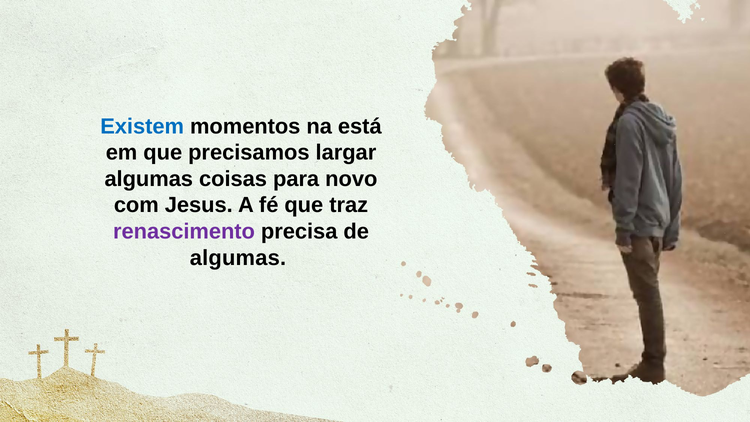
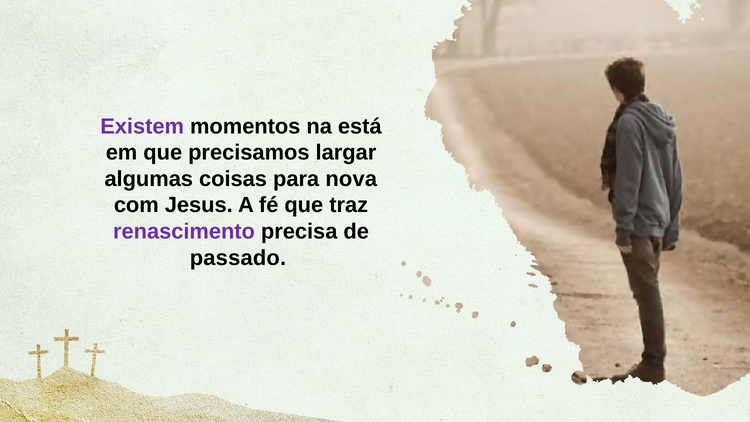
Existem colour: blue -> purple
novo: novo -> nova
algumas at (238, 258): algumas -> passado
